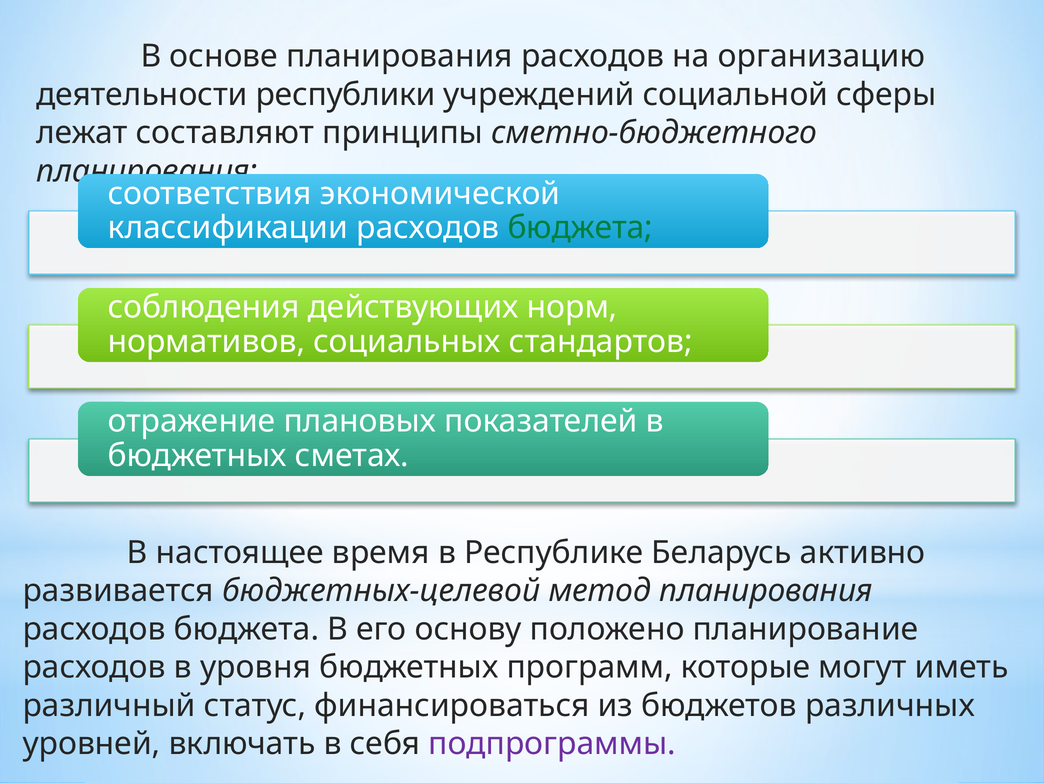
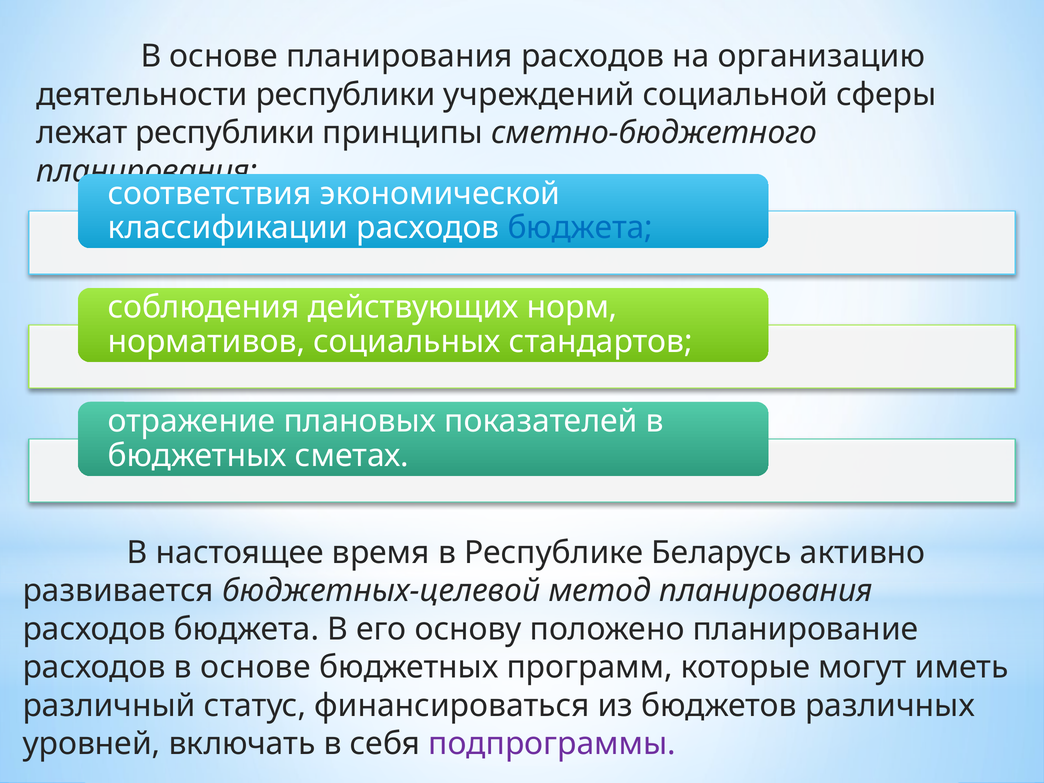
лежат составляют: составляют -> республики
бюджета at (580, 228) colour: green -> blue
расходов в уровня: уровня -> основе
